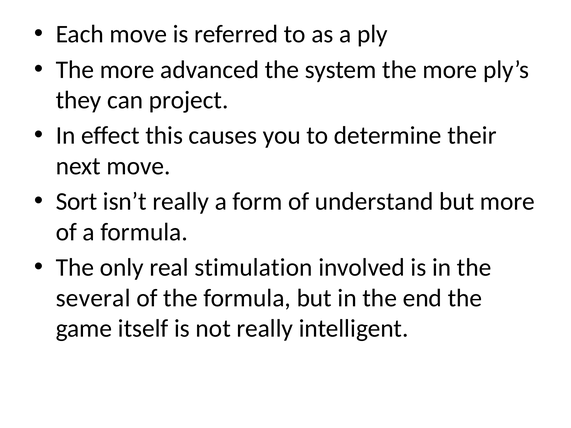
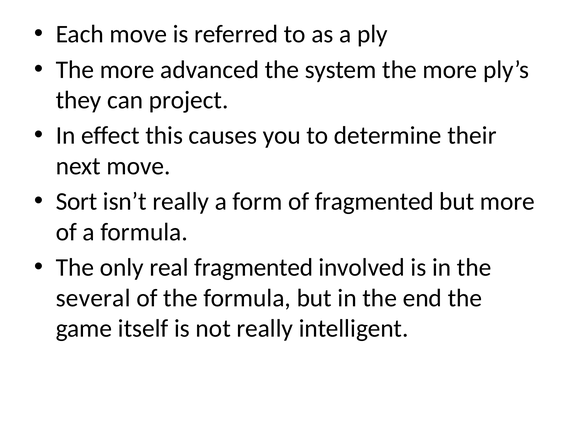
of understand: understand -> fragmented
real stimulation: stimulation -> fragmented
